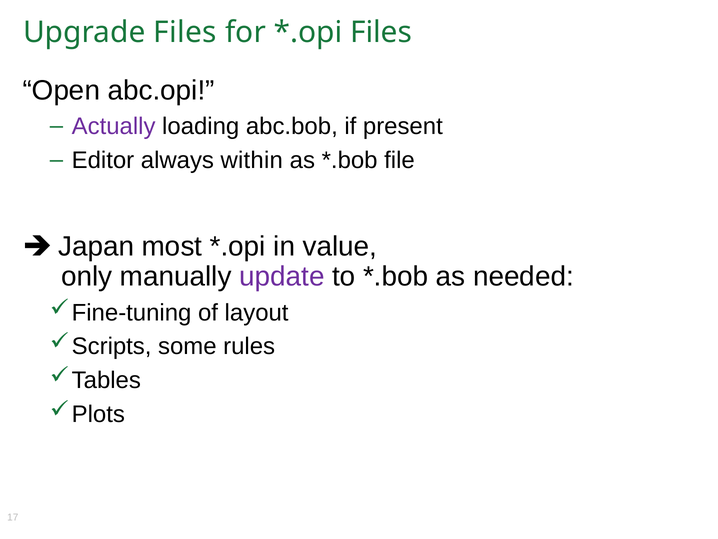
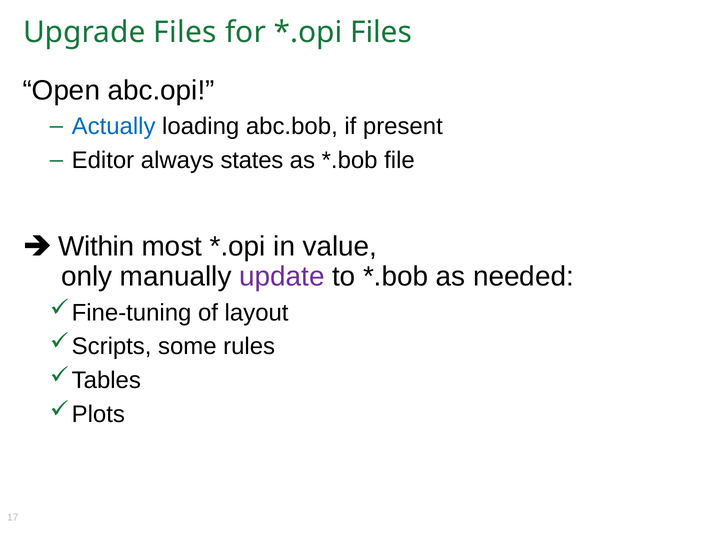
Actually colour: purple -> blue
within: within -> states
Japan: Japan -> Within
